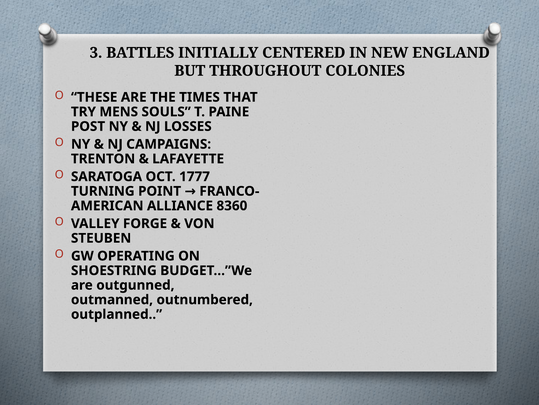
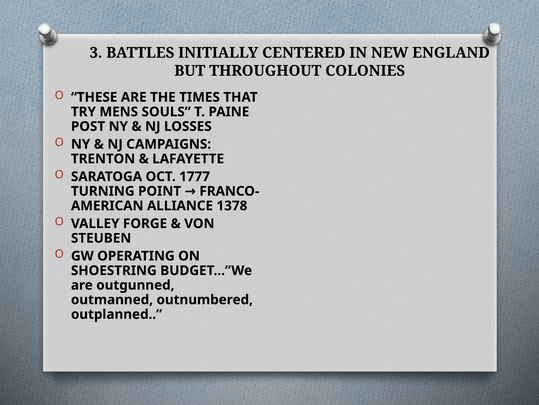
8360: 8360 -> 1378
